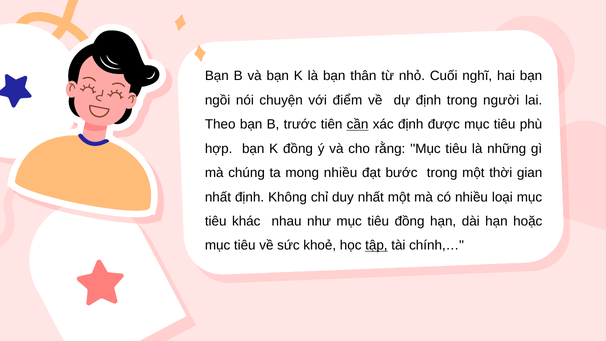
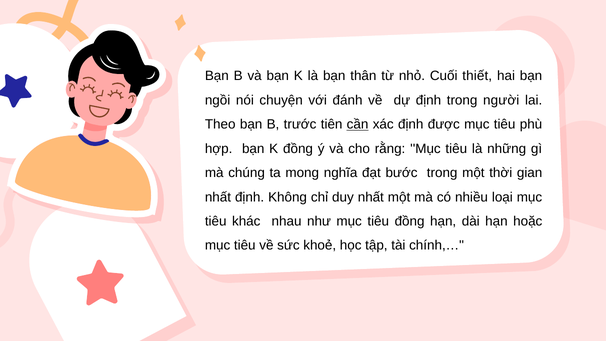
nghĩ: nghĩ -> thiết
điểm: điểm -> đánh
mong nhiều: nhiều -> nghĩa
tập underline: present -> none
